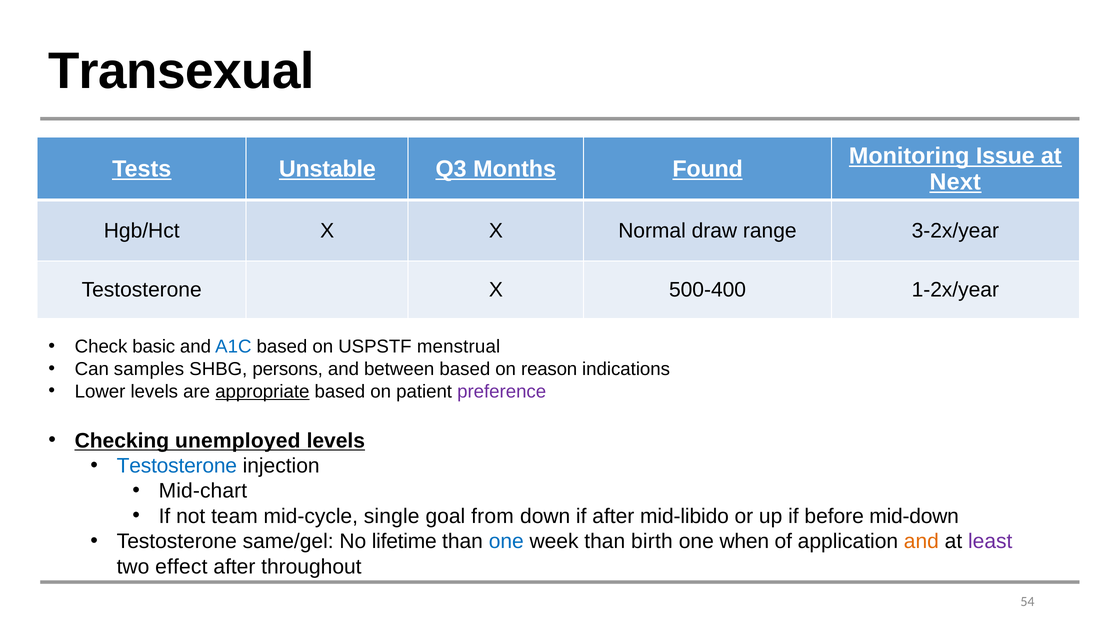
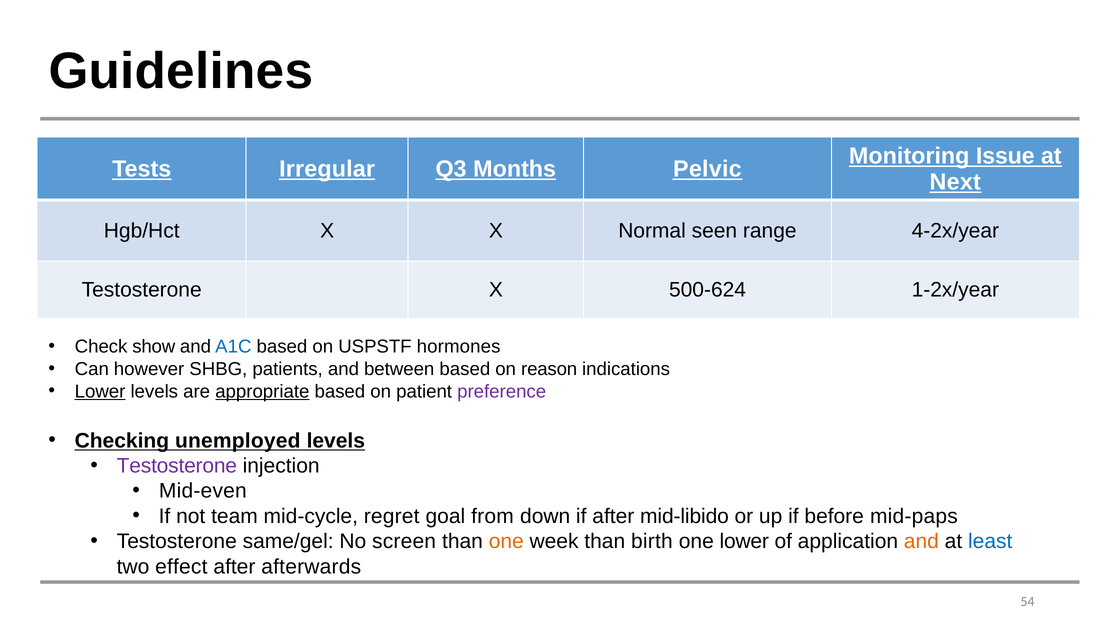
Transexual: Transexual -> Guidelines
Unstable: Unstable -> Irregular
Found: Found -> Pelvic
draw: draw -> seen
3-2x/year: 3-2x/year -> 4-2x/year
500-400: 500-400 -> 500-624
basic: basic -> show
menstrual: menstrual -> hormones
samples: samples -> however
persons: persons -> patients
Lower at (100, 391) underline: none -> present
Testosterone at (177, 466) colour: blue -> purple
Mid-chart: Mid-chart -> Mid-even
single: single -> regret
mid-down: mid-down -> mid-paps
lifetime: lifetime -> screen
one at (506, 541) colour: blue -> orange
one when: when -> lower
least colour: purple -> blue
throughout: throughout -> afterwards
